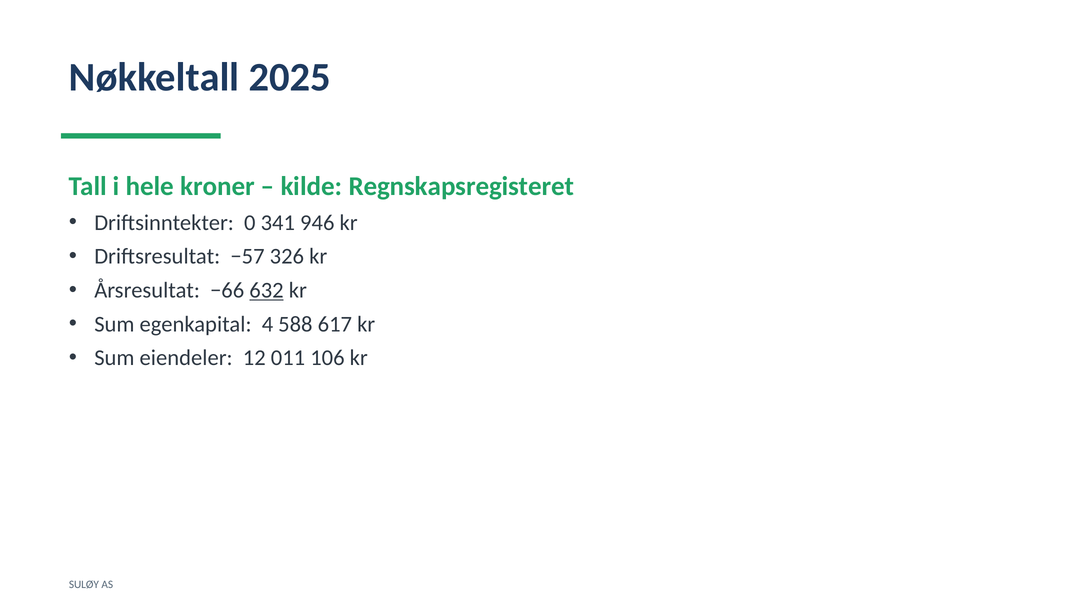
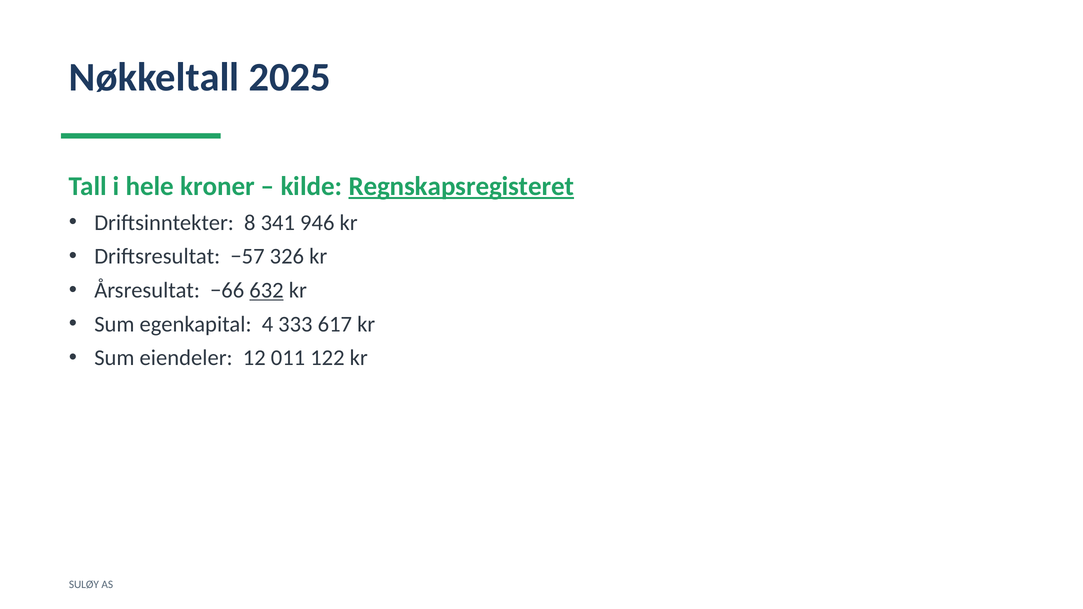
Regnskapsregisteret underline: none -> present
0: 0 -> 8
588: 588 -> 333
106: 106 -> 122
